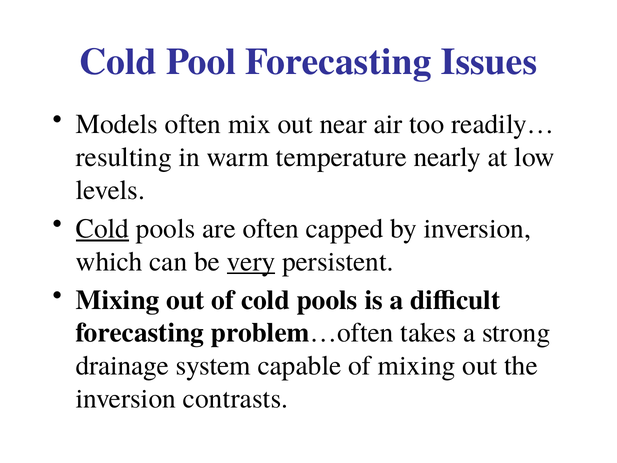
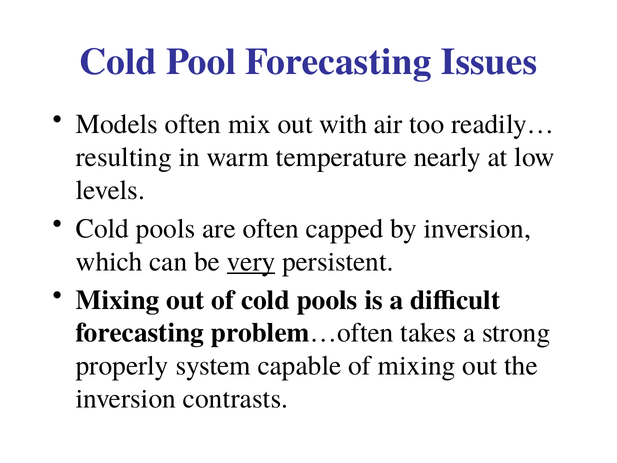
near: near -> with
Cold at (102, 229) underline: present -> none
drainage: drainage -> properly
